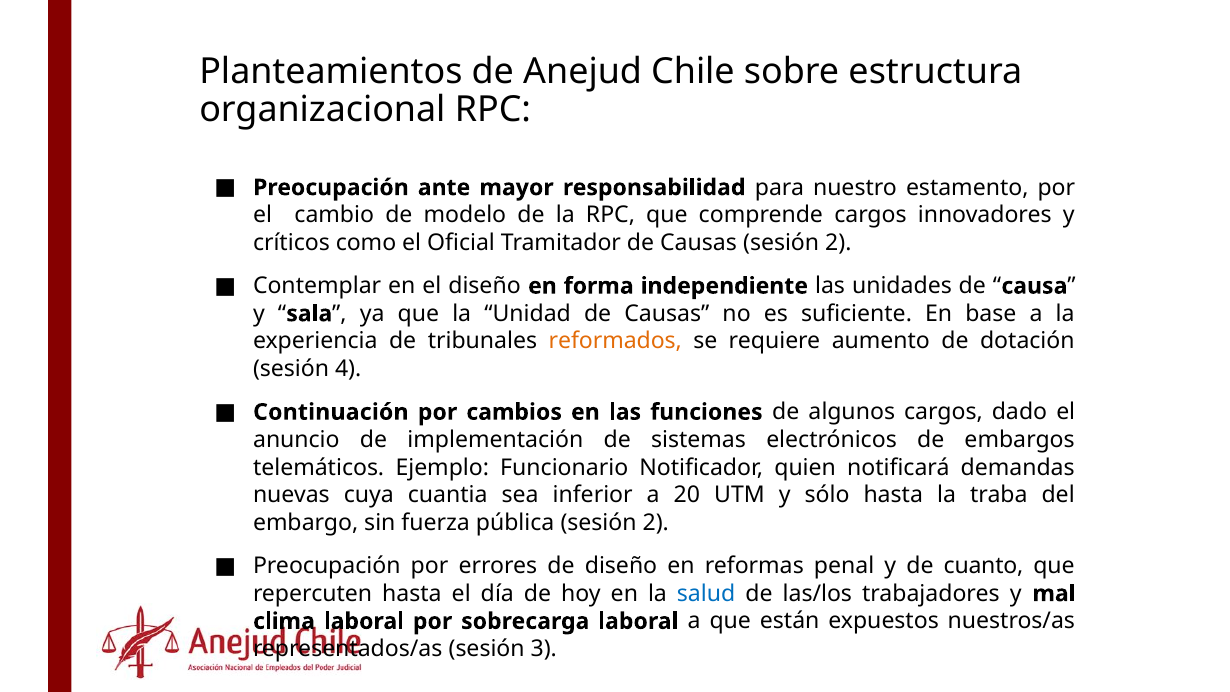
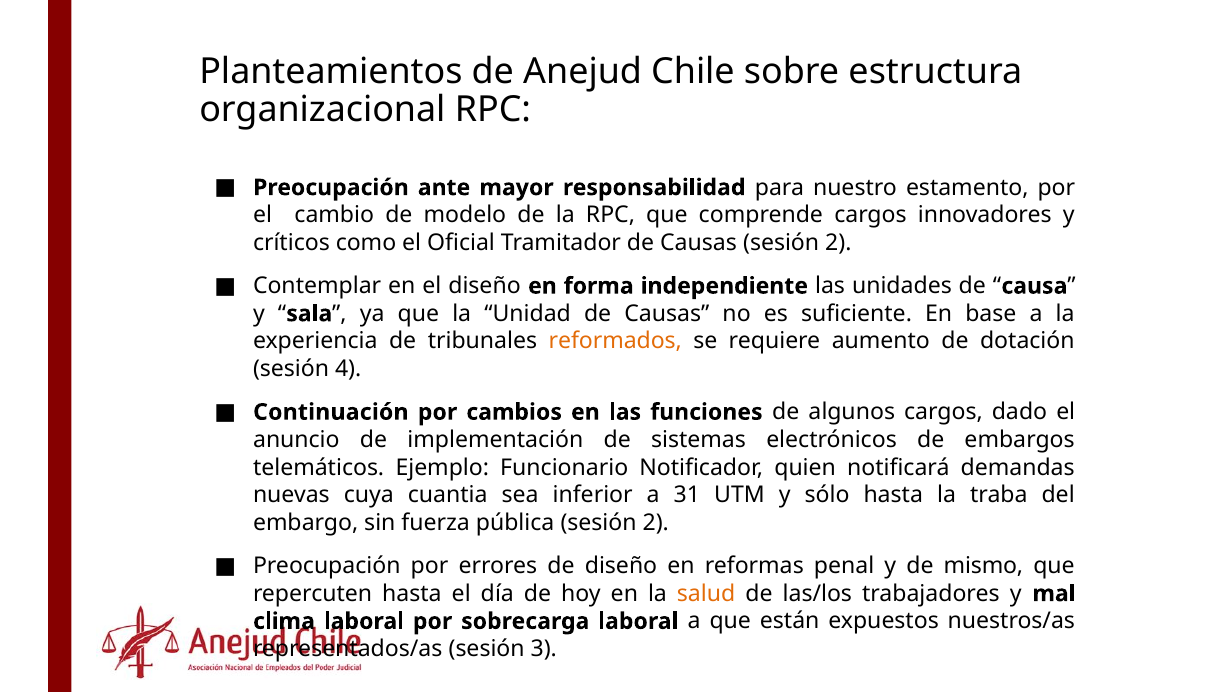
20: 20 -> 31
cuanto: cuanto -> mismo
salud colour: blue -> orange
